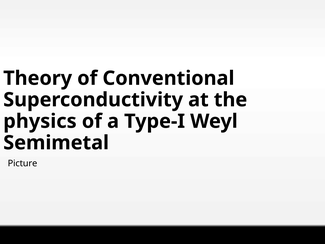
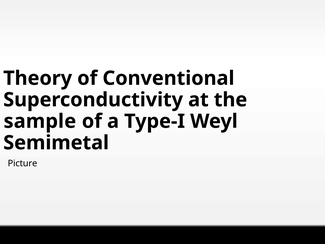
physics: physics -> sample
